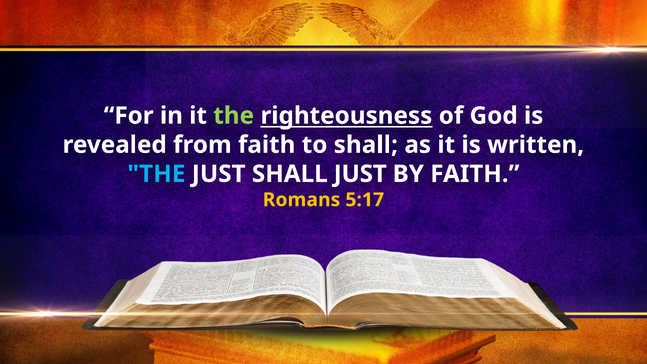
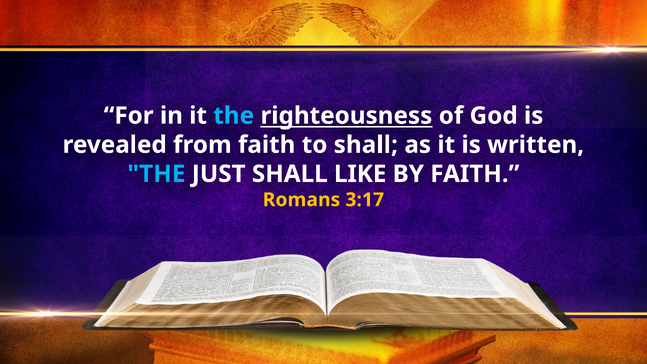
the at (234, 116) colour: light green -> light blue
SHALL JUST: JUST -> LIKE
5:17: 5:17 -> 3:17
